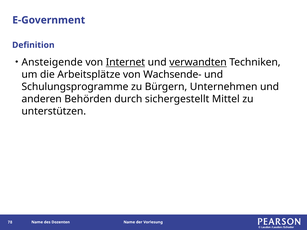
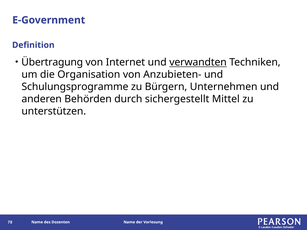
Ansteigende: Ansteigende -> Übertragung
Internet underline: present -> none
Arbeitsplätze: Arbeitsplätze -> Organisation
Wachsende-: Wachsende- -> Anzubieten-
